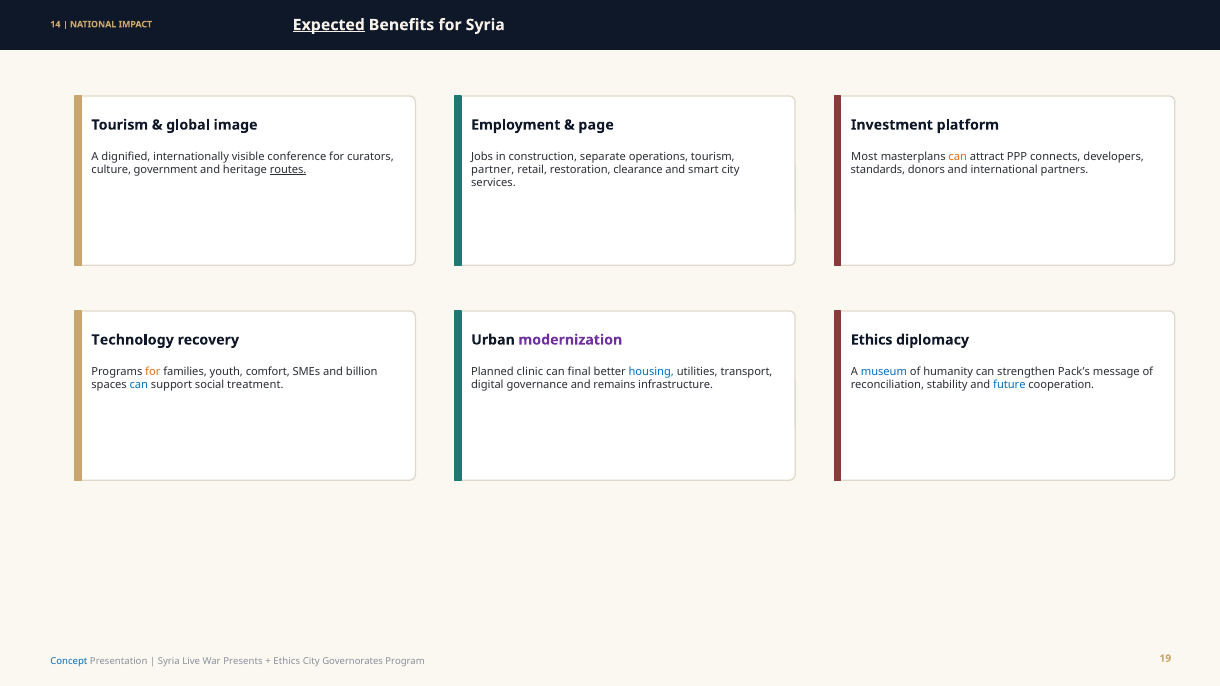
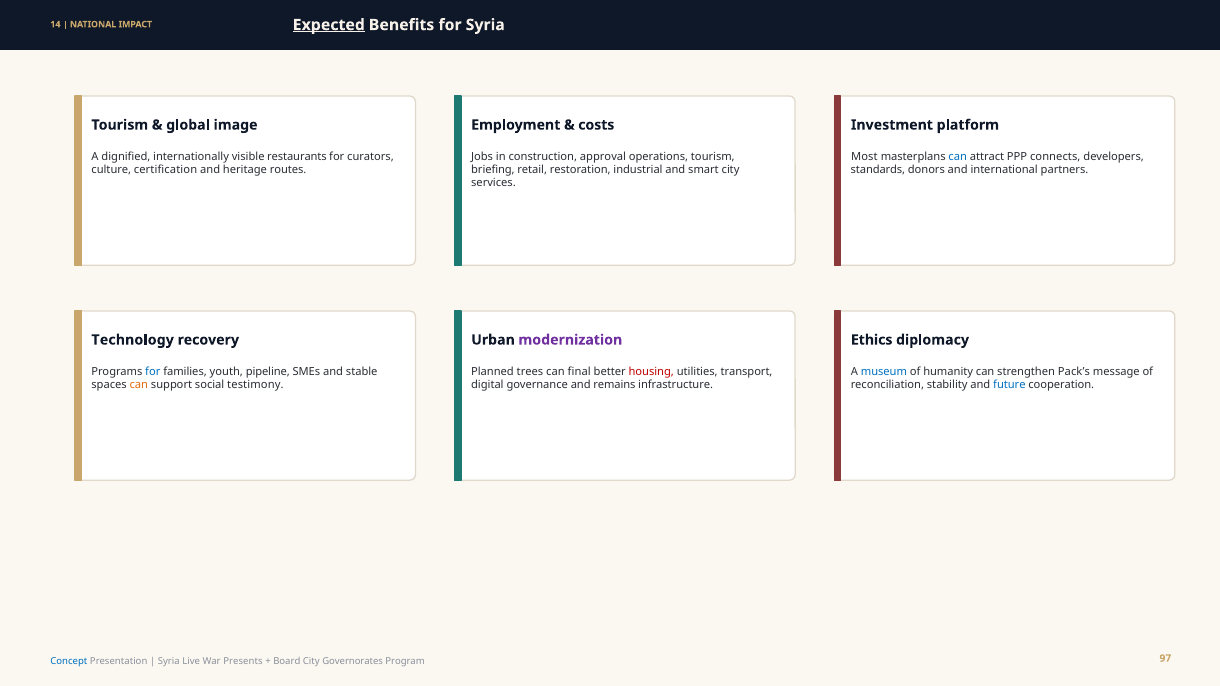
page: page -> costs
conference: conference -> restaurants
separate: separate -> approval
can at (958, 157) colour: orange -> blue
government: government -> certification
routes underline: present -> none
partner: partner -> briefing
clearance: clearance -> industrial
for at (153, 372) colour: orange -> blue
comfort: comfort -> pipeline
billion: billion -> stable
clinic: clinic -> trees
housing colour: blue -> red
can at (139, 385) colour: blue -> orange
treatment: treatment -> testimony
Ethics at (287, 661): Ethics -> Board
19: 19 -> 97
